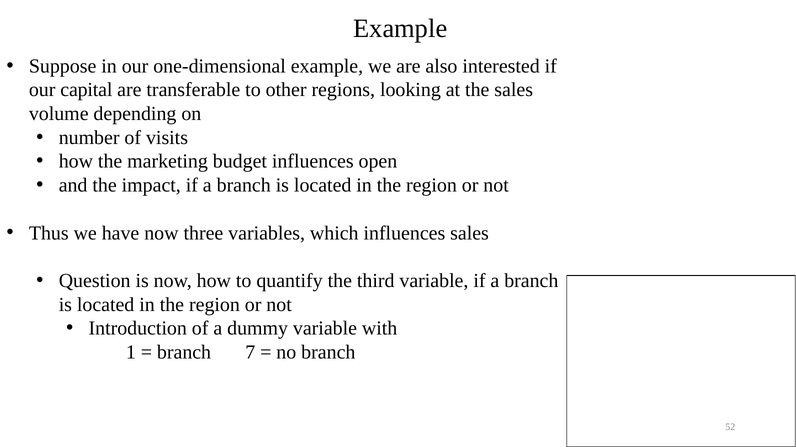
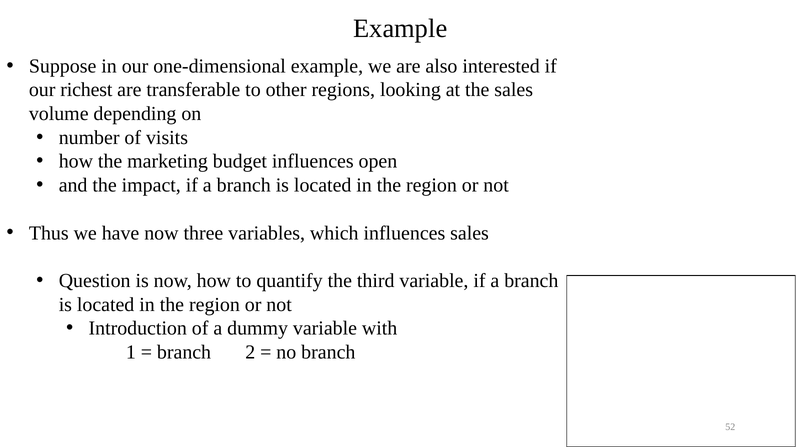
capital: capital -> richest
7: 7 -> 2
